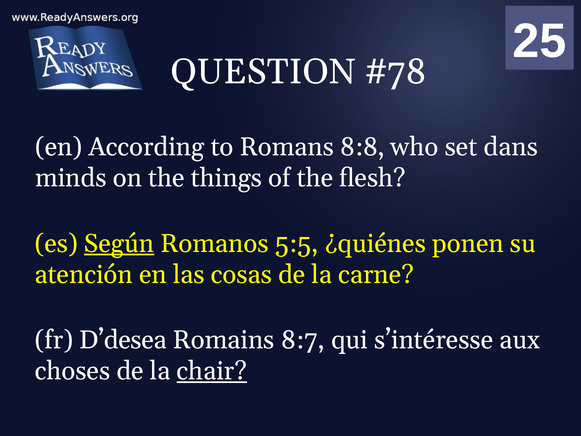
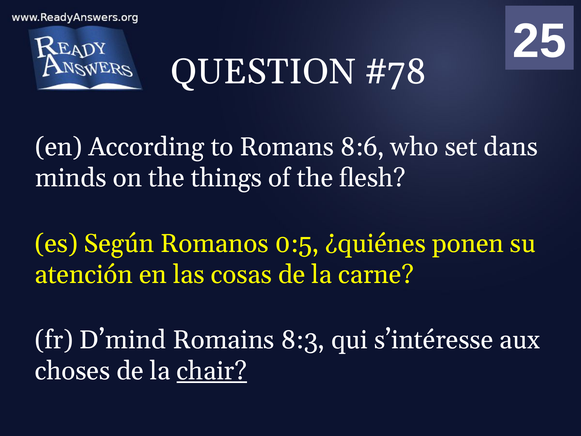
8:8: 8:8 -> 8:6
Según underline: present -> none
5:5: 5:5 -> 0:5
D’desea: D’desea -> D’mind
8:7: 8:7 -> 8:3
